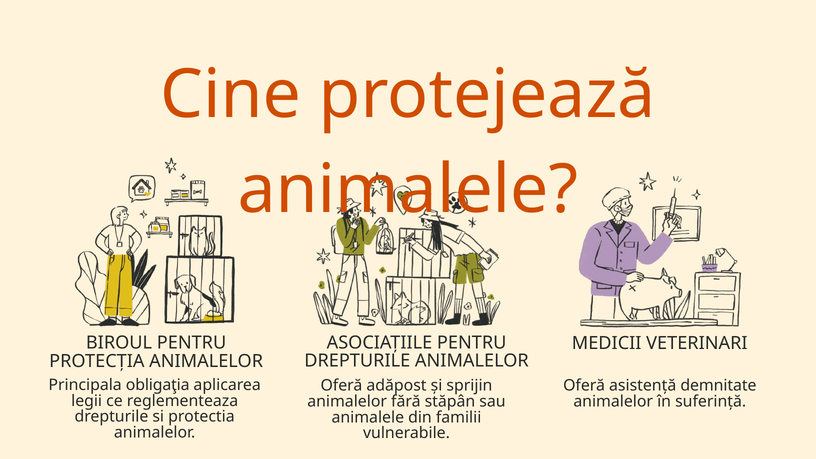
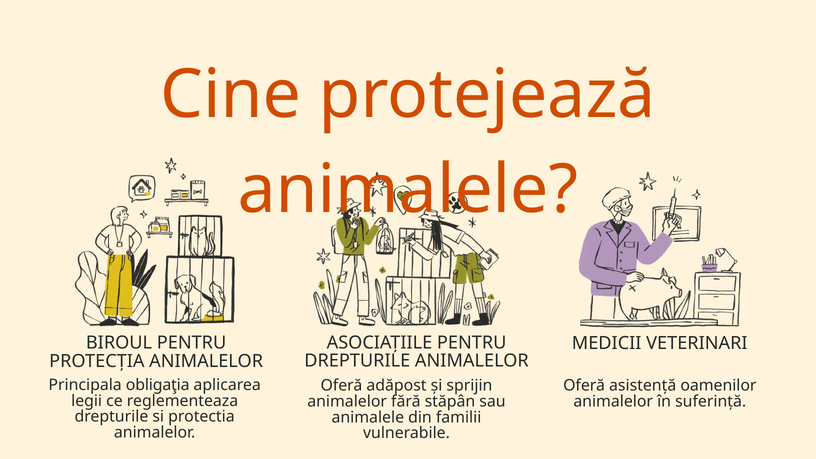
demnitate: demnitate -> oamenilor
